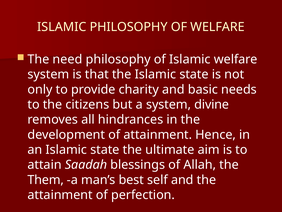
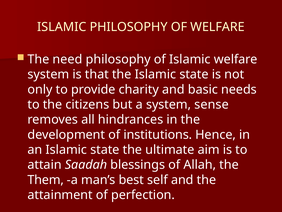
divine: divine -> sense
of attainment: attainment -> institutions
